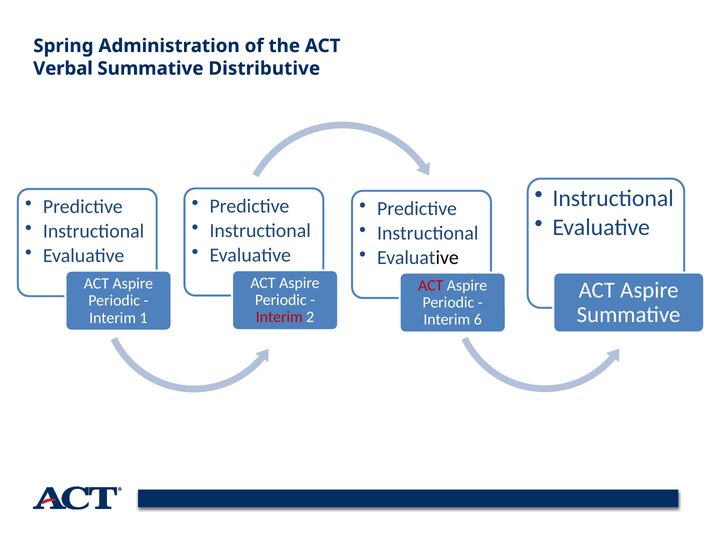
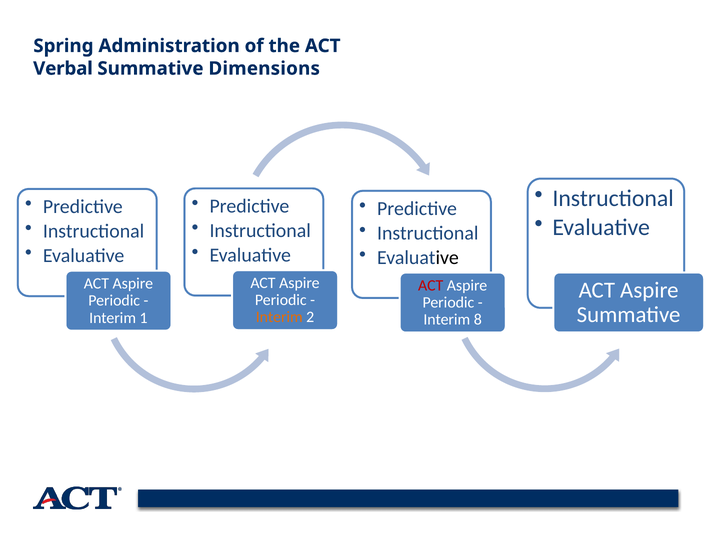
Distributive: Distributive -> Dimensions
Interim at (279, 317) colour: red -> orange
6: 6 -> 8
